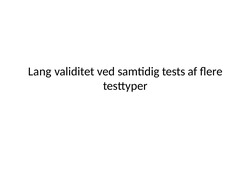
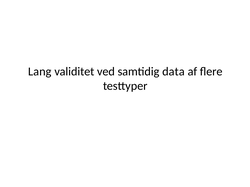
tests: tests -> data
